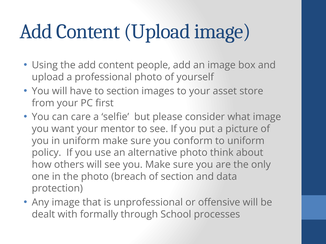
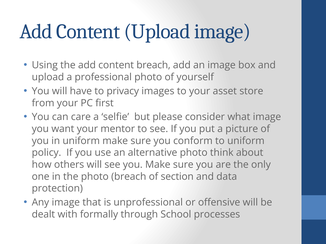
content people: people -> breach
to section: section -> privacy
